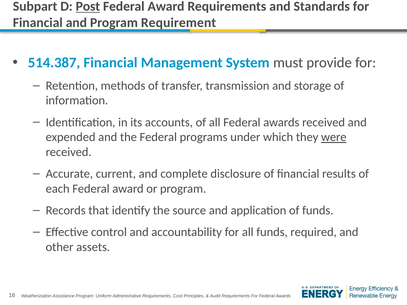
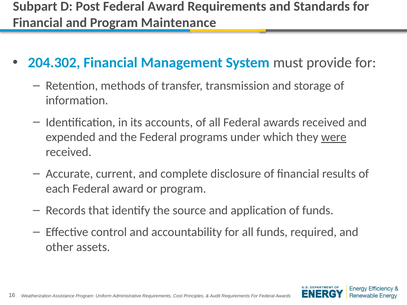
Post underline: present -> none
Requirement: Requirement -> Maintenance
514.387: 514.387 -> 204.302
